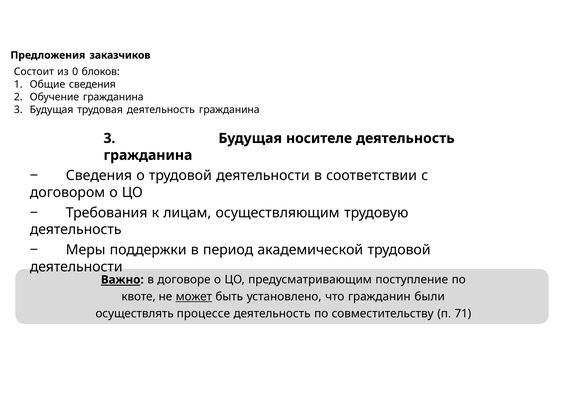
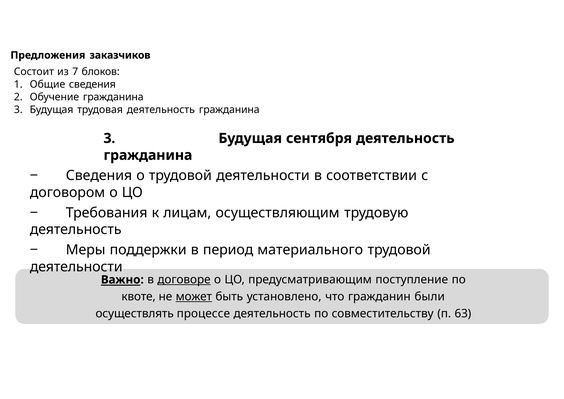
0: 0 -> 7
носителе: носителе -> сентября
академической: академической -> материального
договоре underline: none -> present
71: 71 -> 63
